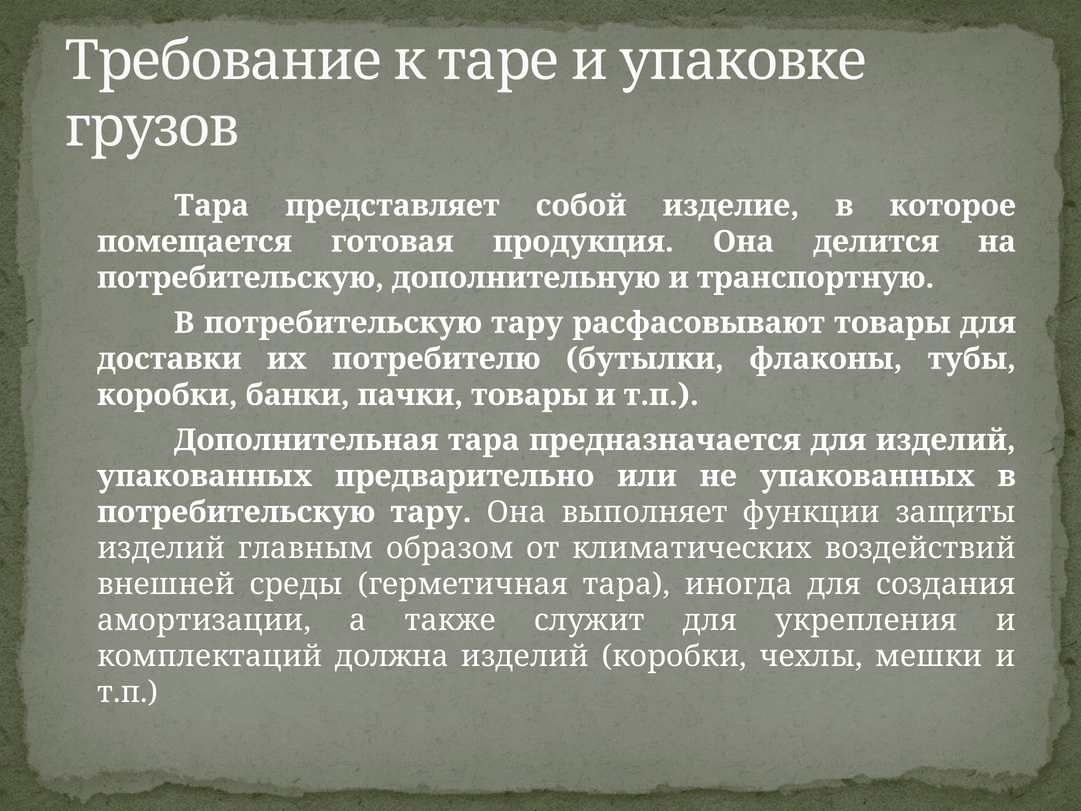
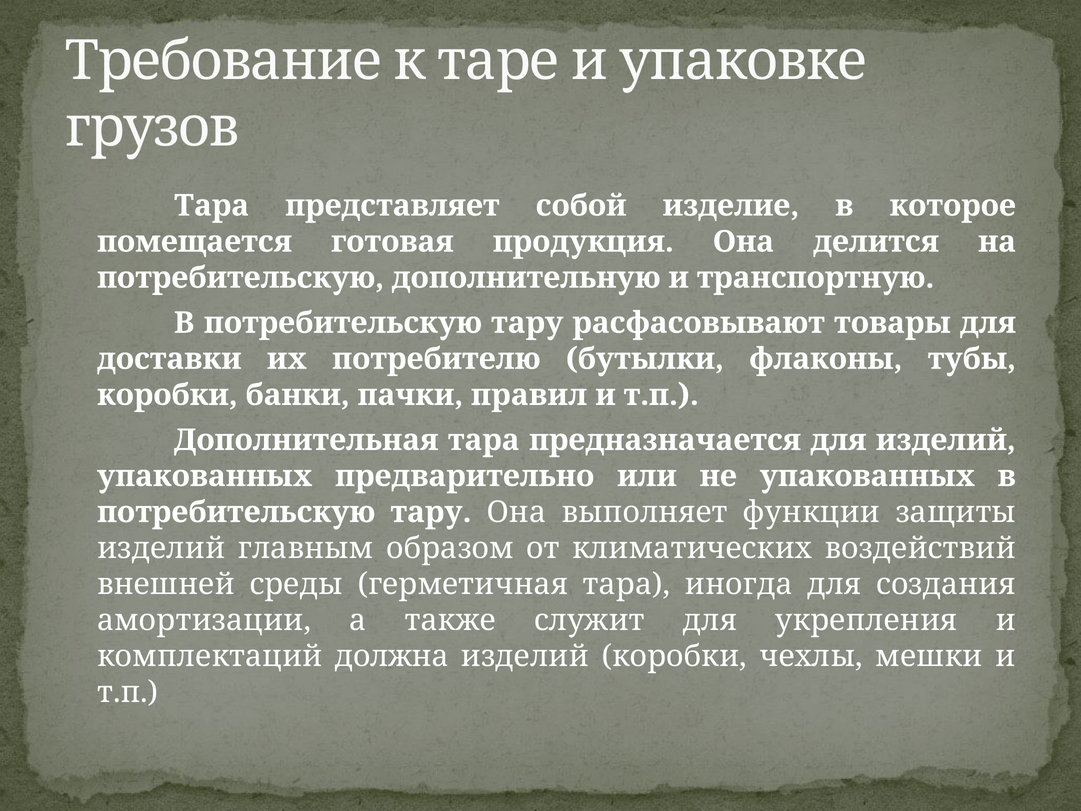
пачки товары: товары -> правил
